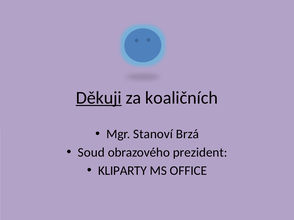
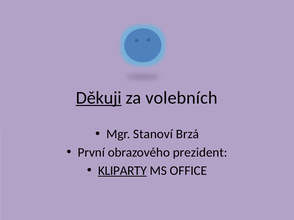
koaličních: koaličních -> volebních
Soud: Soud -> První
KLIPARTY underline: none -> present
